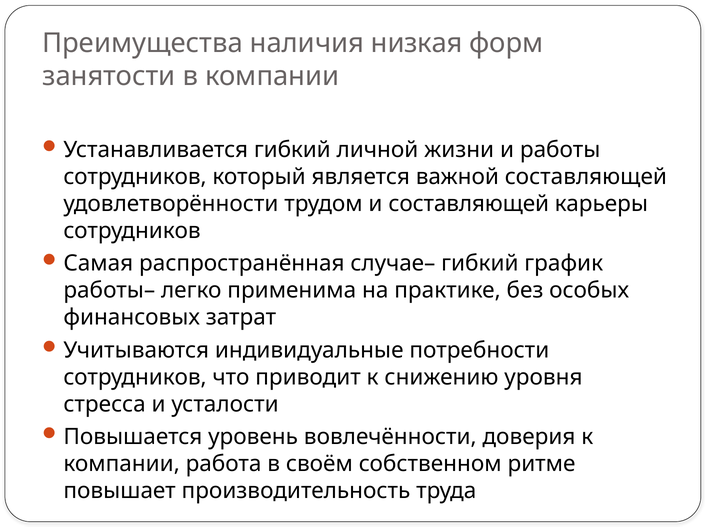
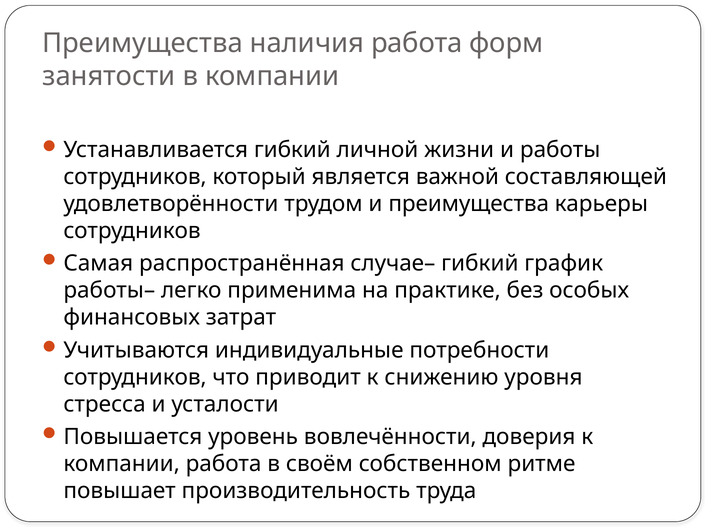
наличия низкая: низкая -> работа
и составляющей: составляющей -> преимущества
